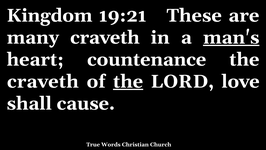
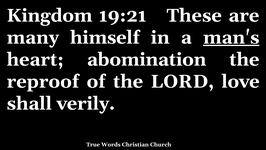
many craveth: craveth -> himself
countenance: countenance -> abomination
craveth at (43, 81): craveth -> reproof
the at (128, 81) underline: present -> none
cause: cause -> verily
